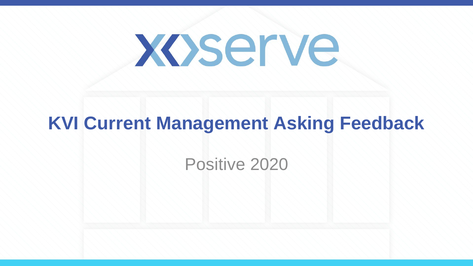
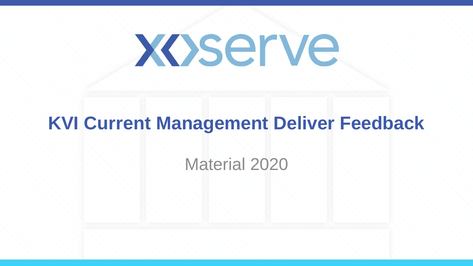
Asking: Asking -> Deliver
Positive: Positive -> Material
